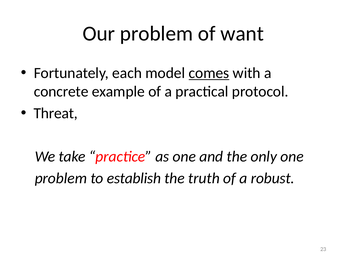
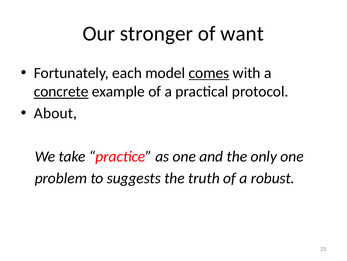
Our problem: problem -> stronger
concrete underline: none -> present
Threat: Threat -> About
establish: establish -> suggests
